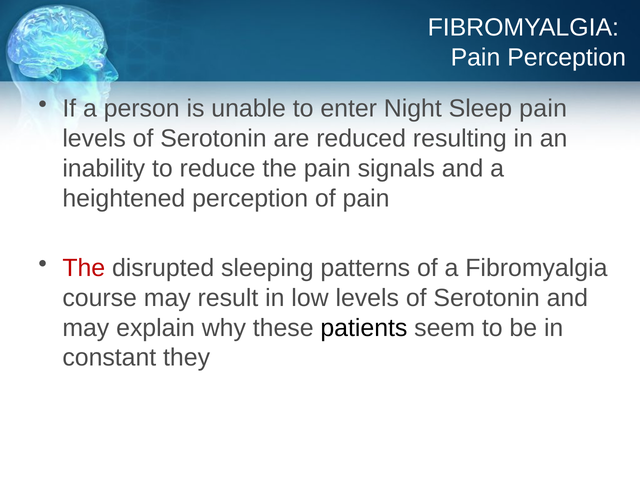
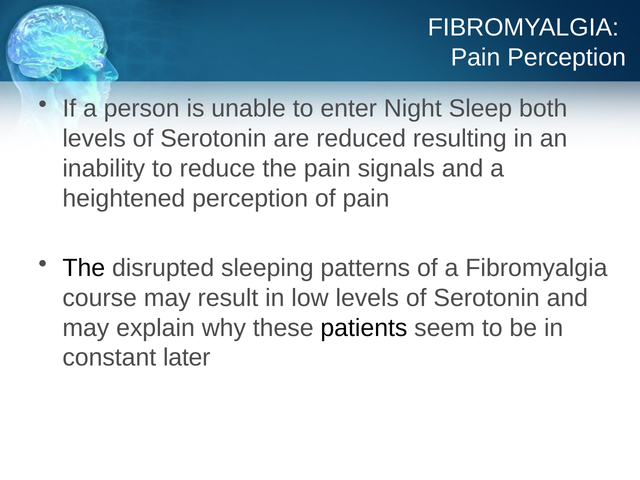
Sleep pain: pain -> both
The at (84, 268) colour: red -> black
they: they -> later
